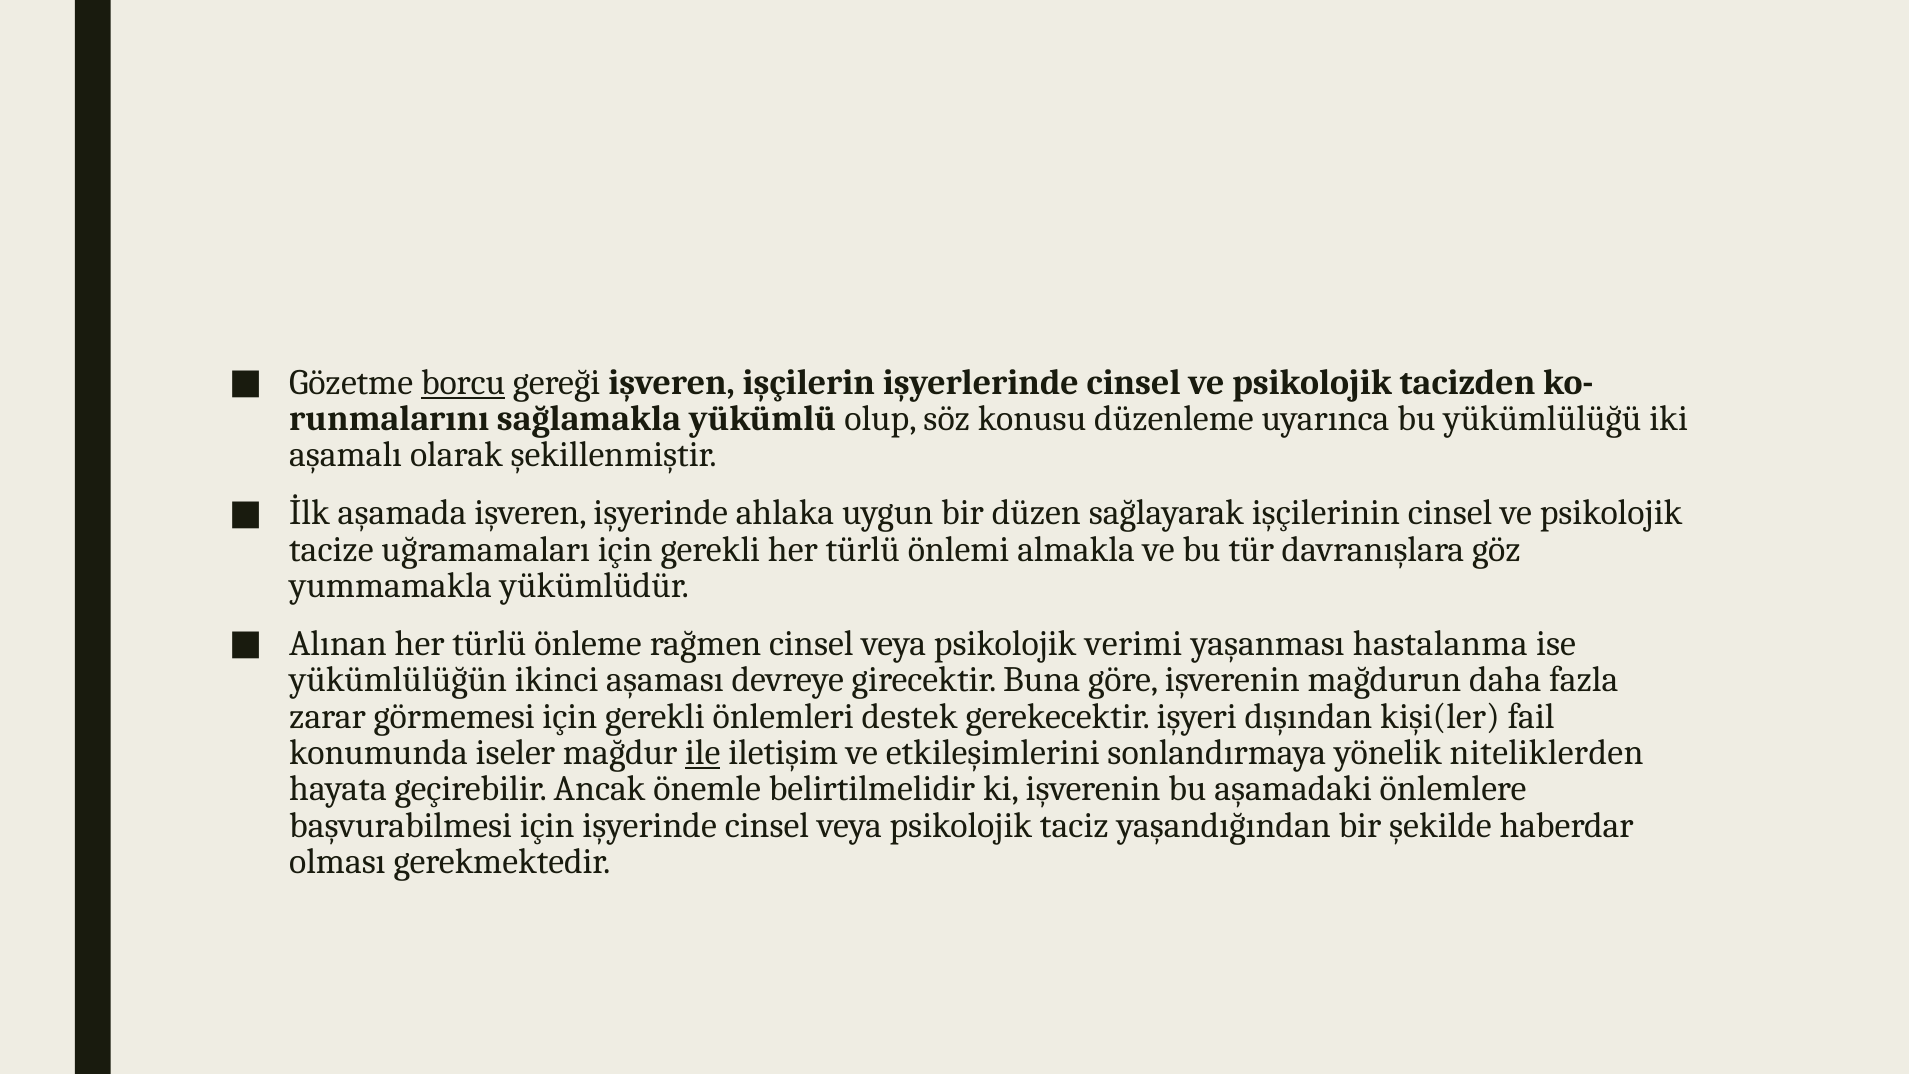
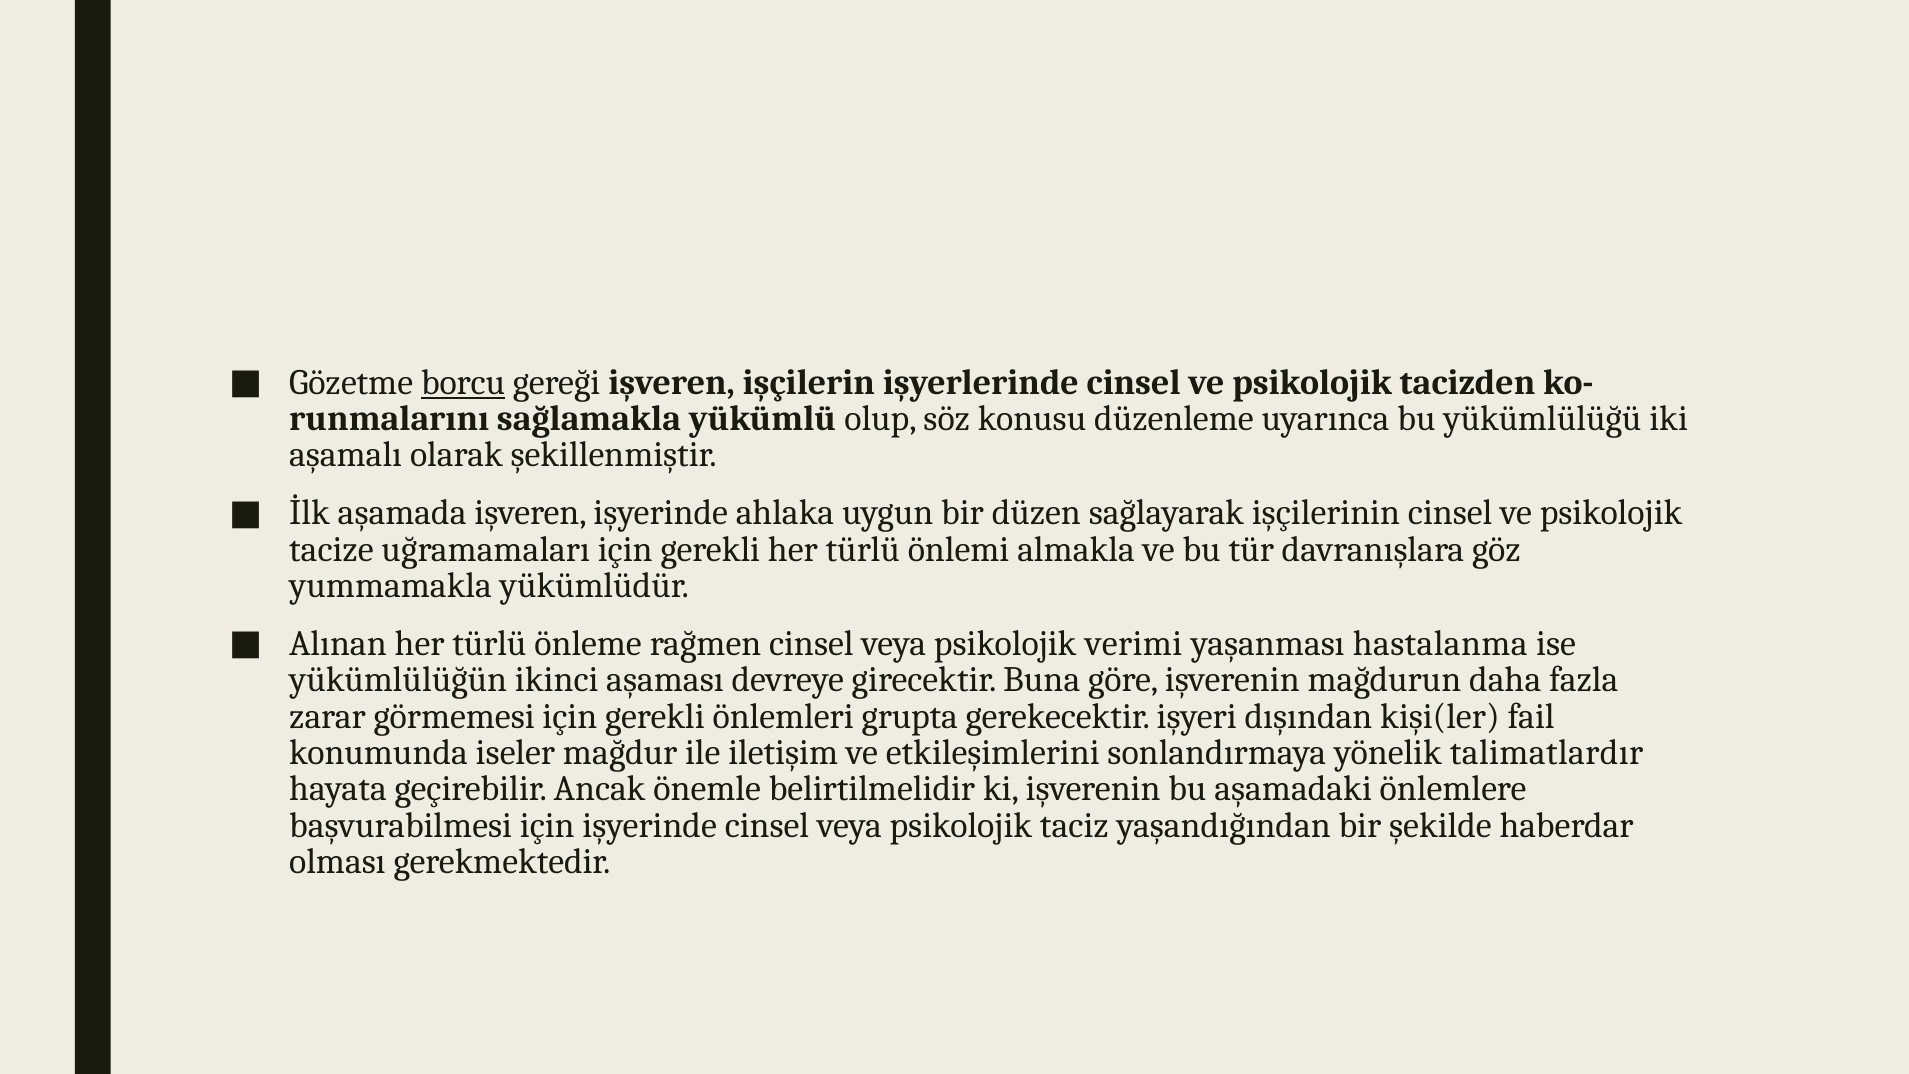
destek: destek -> grupta
ile underline: present -> none
niteliklerden: niteliklerden -> talimatlardır
